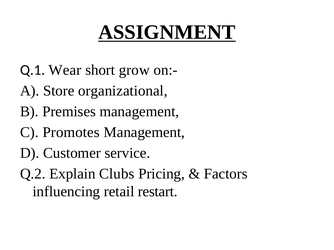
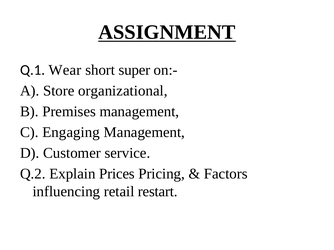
grow: grow -> super
Promotes: Promotes -> Engaging
Clubs: Clubs -> Prices
